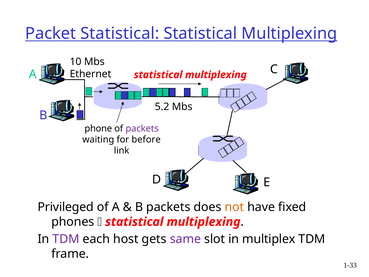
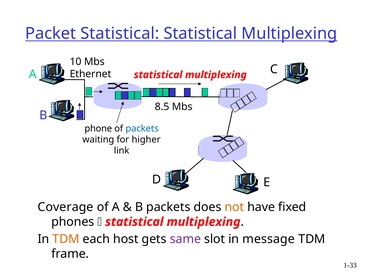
5.2: 5.2 -> 8.5
packets at (142, 128) colour: purple -> blue
before: before -> higher
Privileged: Privileged -> Coverage
TDM at (66, 239) colour: purple -> orange
multiplex: multiplex -> message
